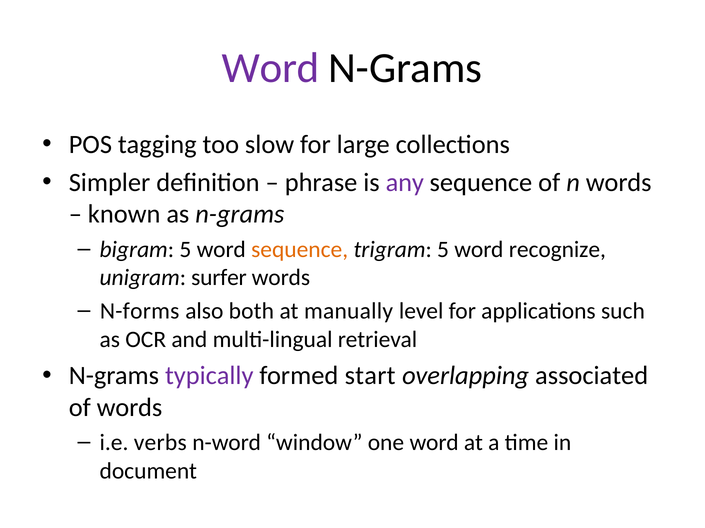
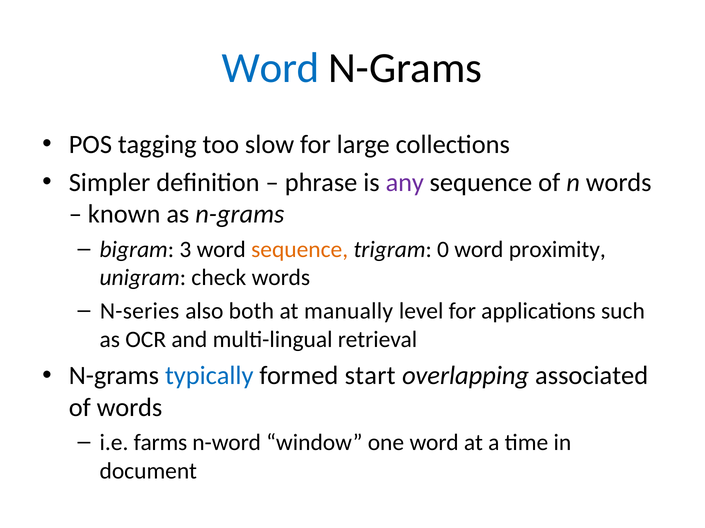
Word at (271, 68) colour: purple -> blue
bigram 5: 5 -> 3
trigram 5: 5 -> 0
recognize: recognize -> proximity
surfer: surfer -> check
N-forms: N-forms -> N-series
typically colour: purple -> blue
verbs: verbs -> farms
